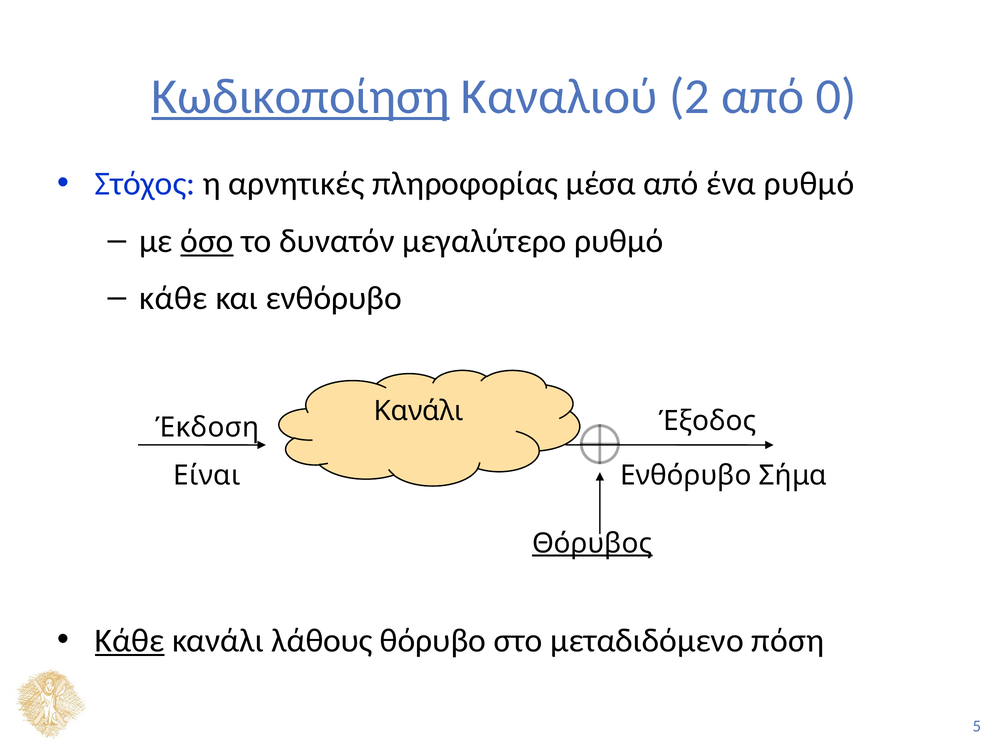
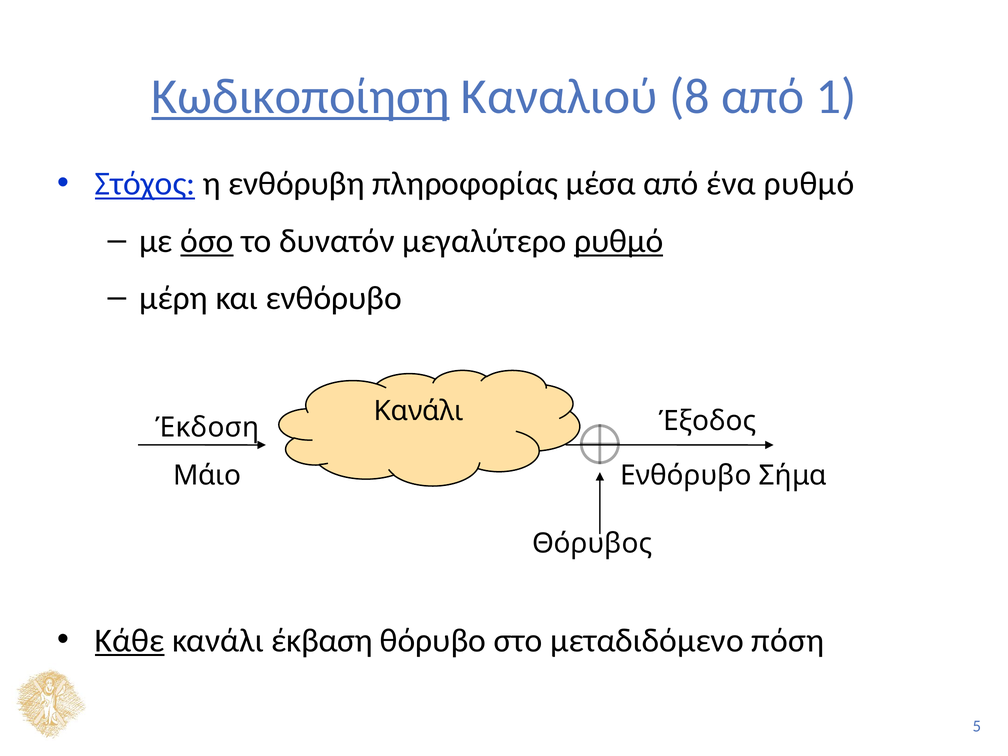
2: 2 -> 8
0: 0 -> 1
Στόχος underline: none -> present
αρνητικές: αρνητικές -> ενθόρυβη
ρυθμό at (619, 241) underline: none -> present
κάθε at (173, 298): κάθε -> μέρη
Είναι: Είναι -> Μάιο
Θόρυβος underline: present -> none
λάθους: λάθους -> έκβαση
